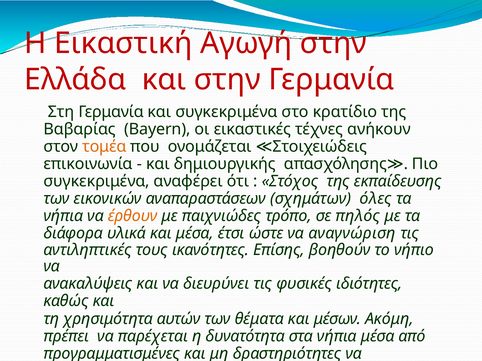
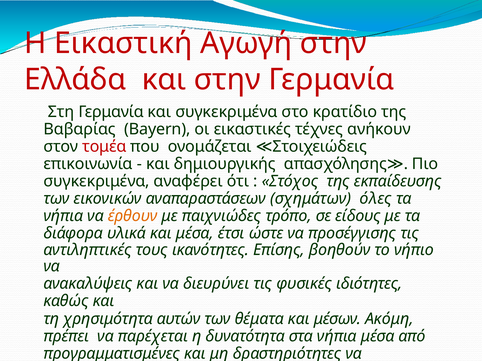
τομέα colour: orange -> red
πηλός: πηλός -> είδους
αναγνώριση: αναγνώριση -> προσέγγισης
